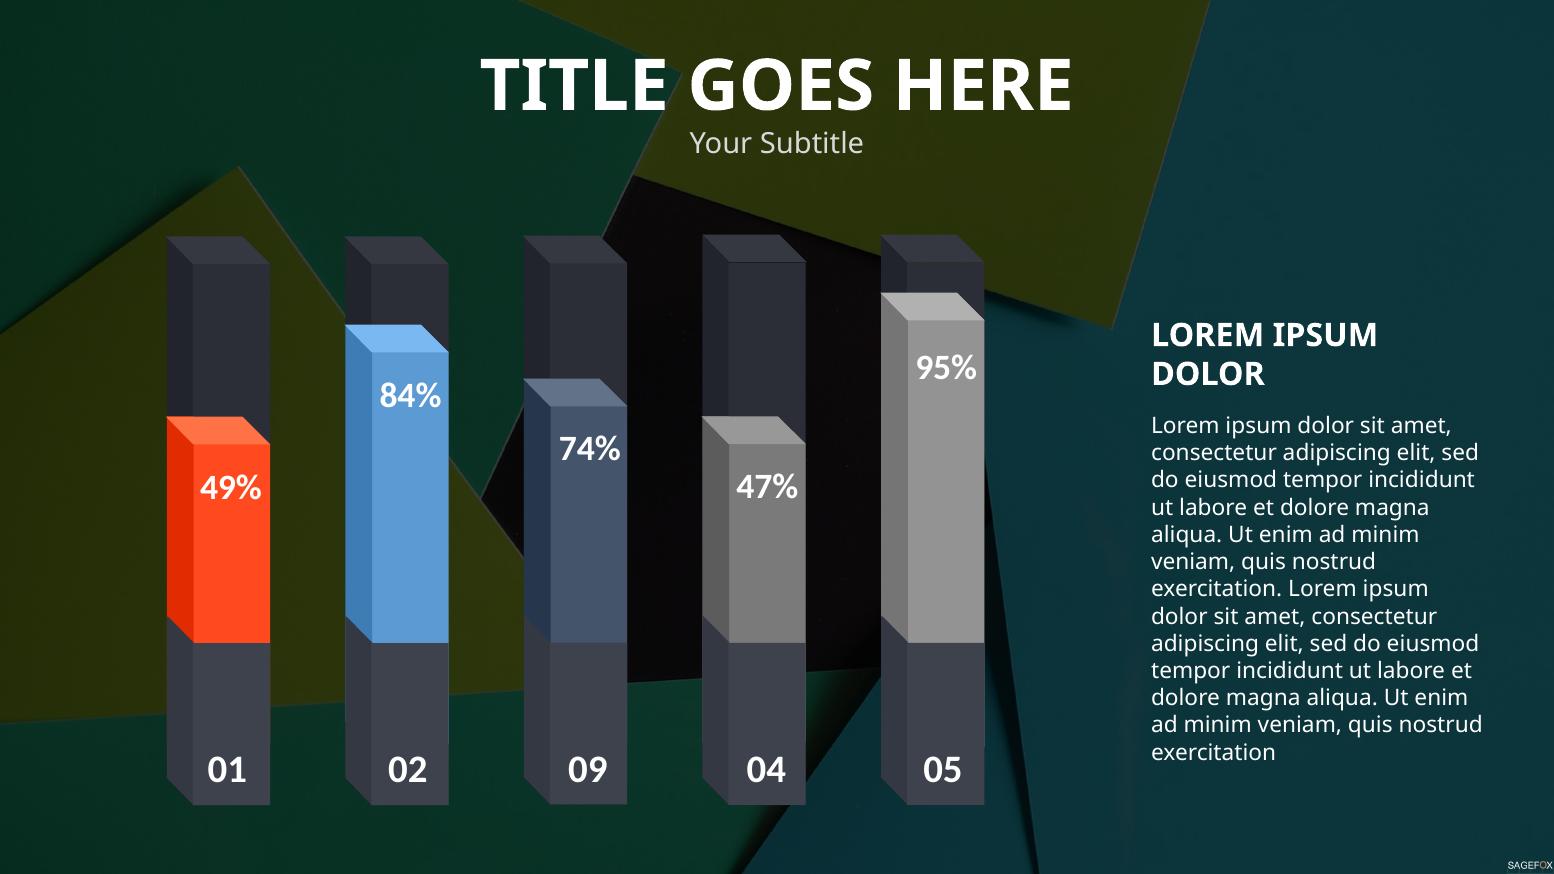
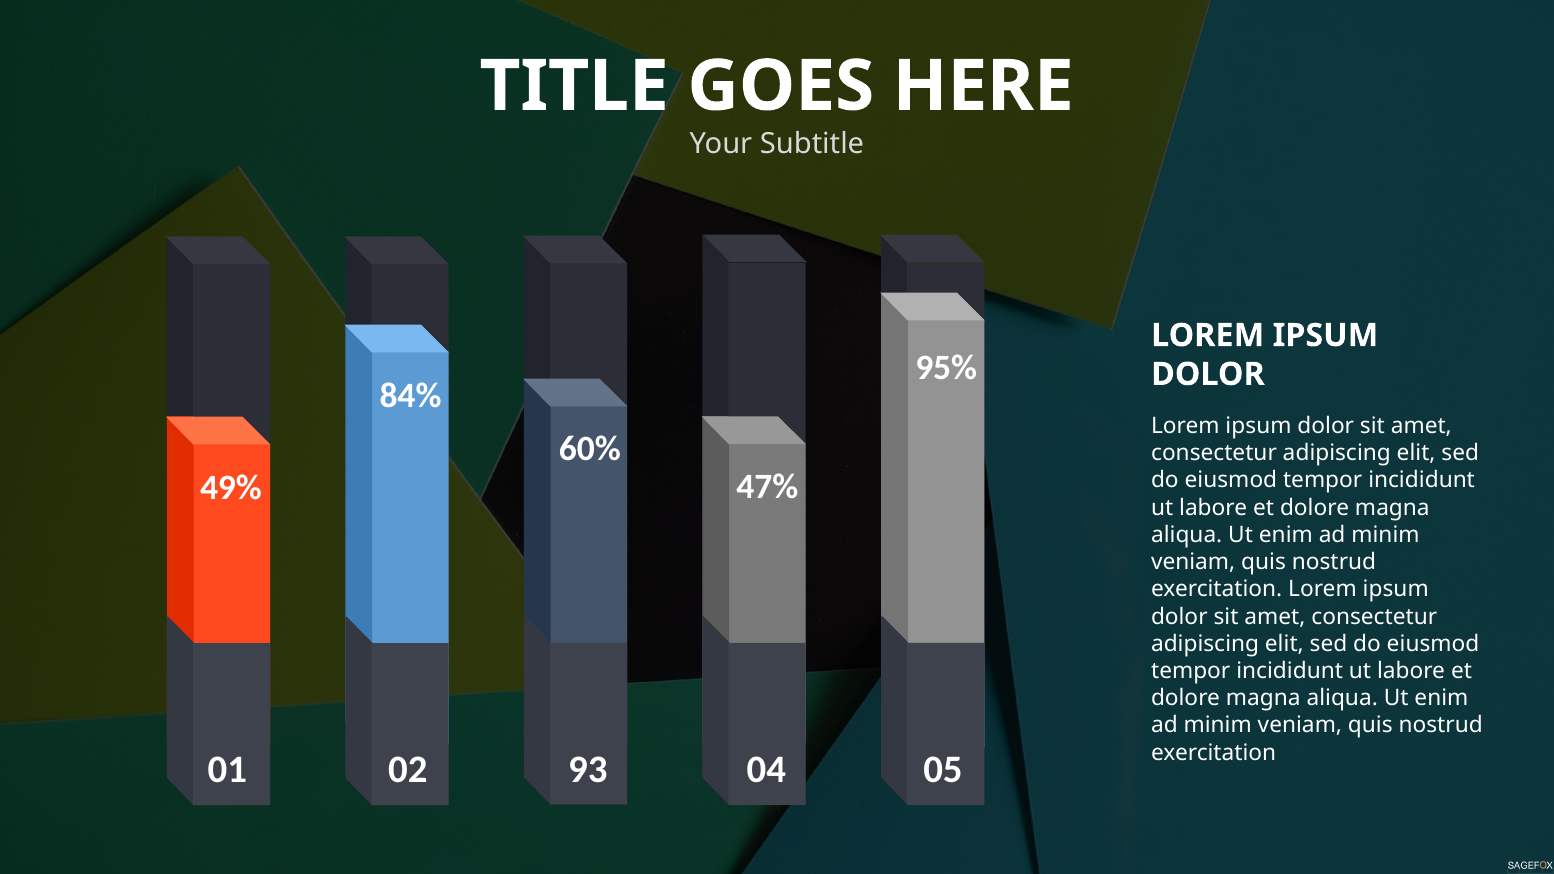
74%: 74% -> 60%
09: 09 -> 93
